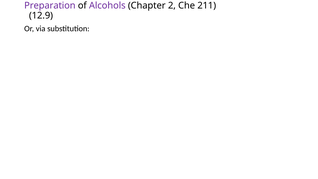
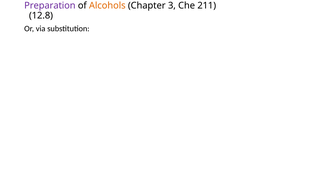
Alcohols colour: purple -> orange
2: 2 -> 3
12.9: 12.9 -> 12.8
